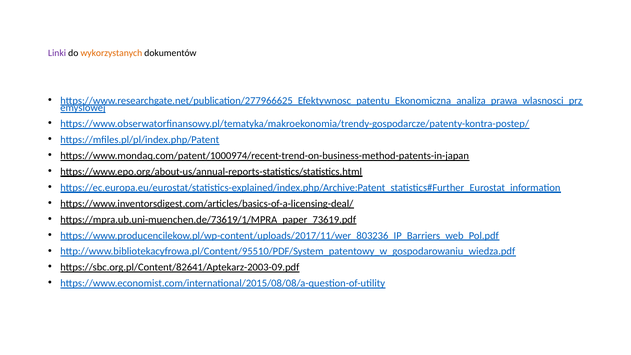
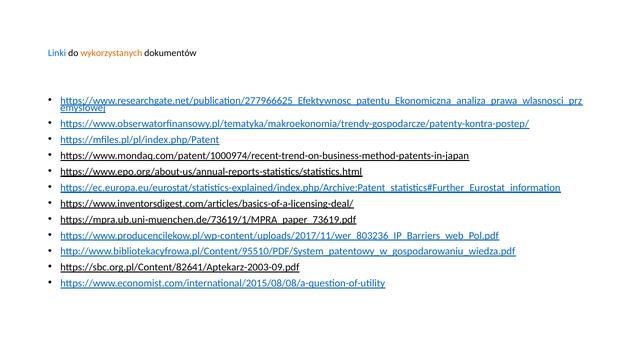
Linki colour: purple -> blue
